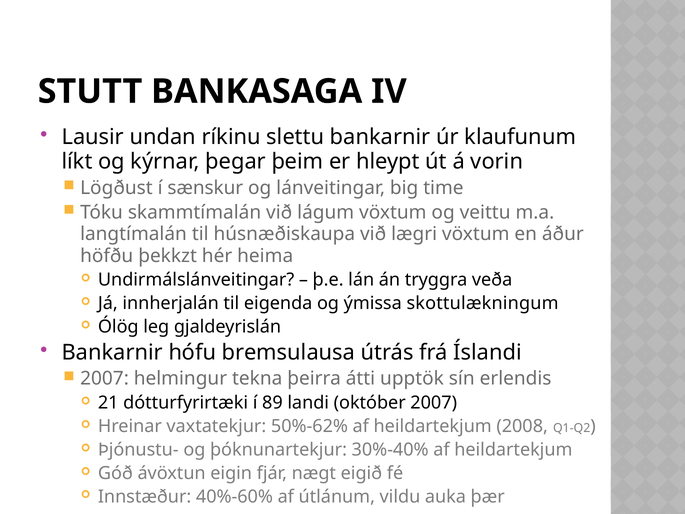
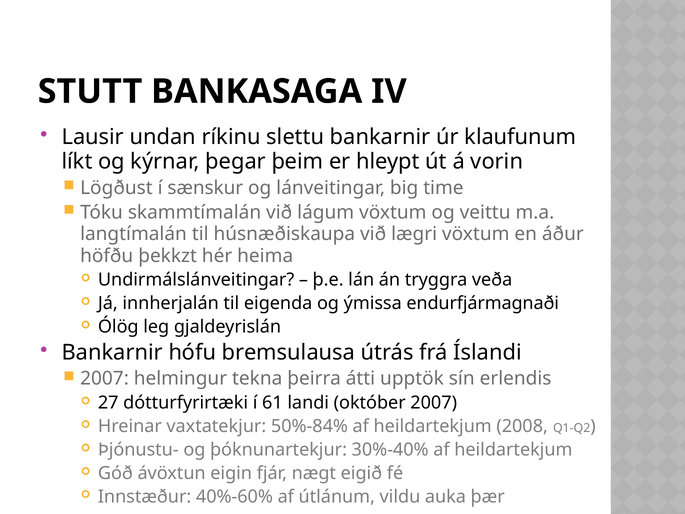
skottulækningum: skottulækningum -> endurfjármagnaði
21: 21 -> 27
89: 89 -> 61
50%-62%: 50%-62% -> 50%-84%
